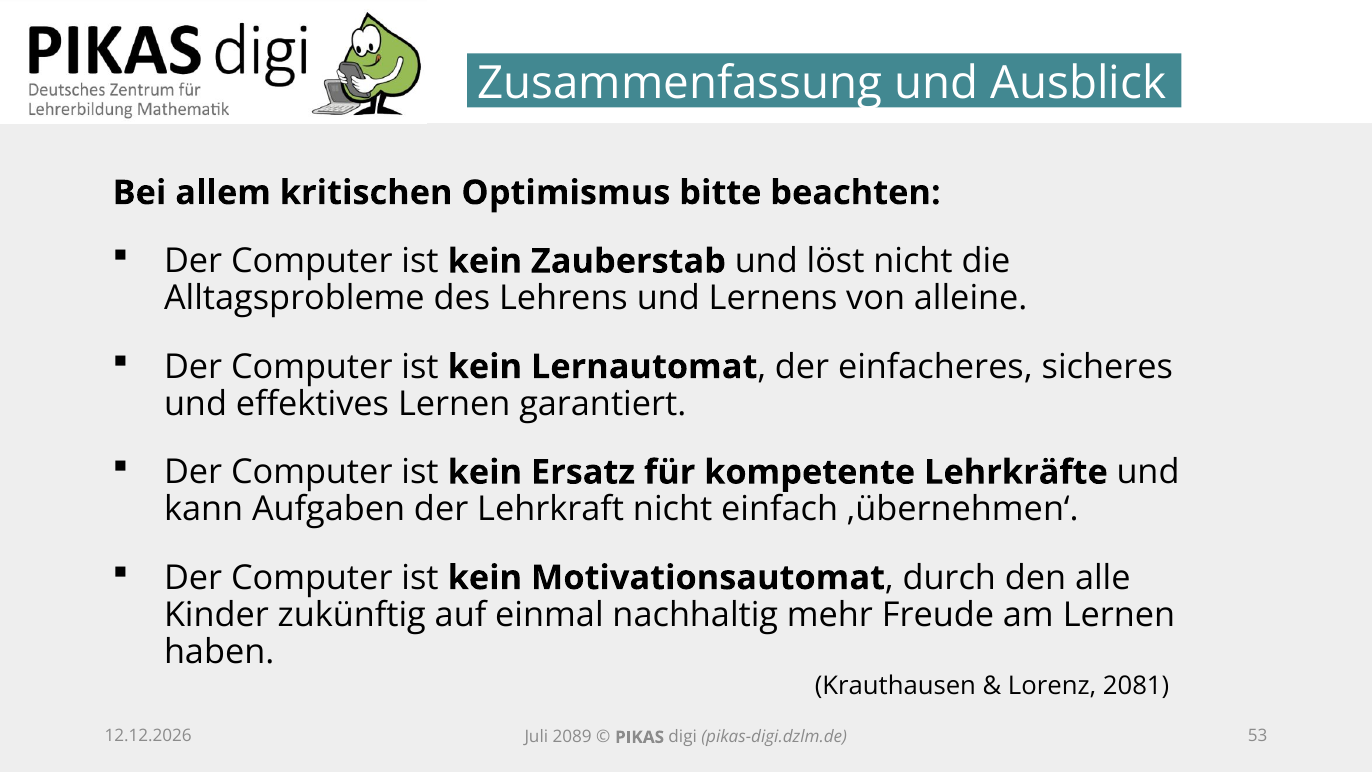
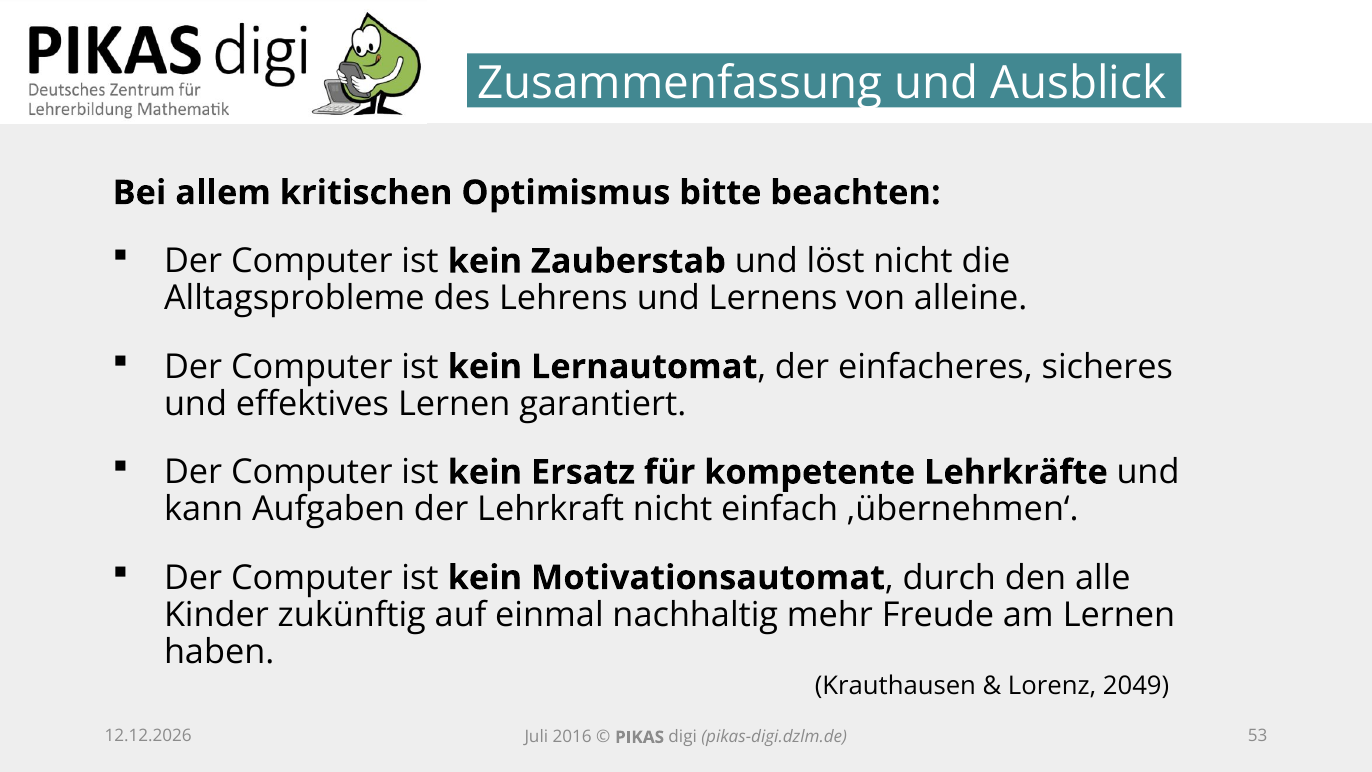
2081: 2081 -> 2049
2089: 2089 -> 2016
